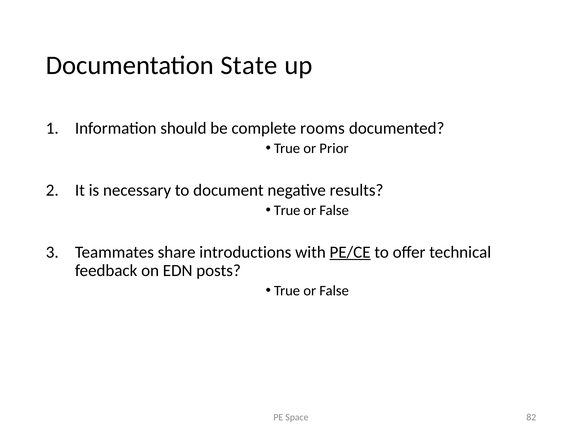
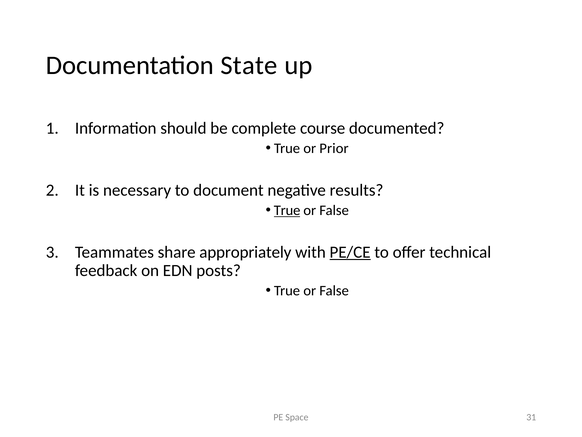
rooms: rooms -> course
True at (287, 210) underline: none -> present
introductions: introductions -> appropriately
82: 82 -> 31
